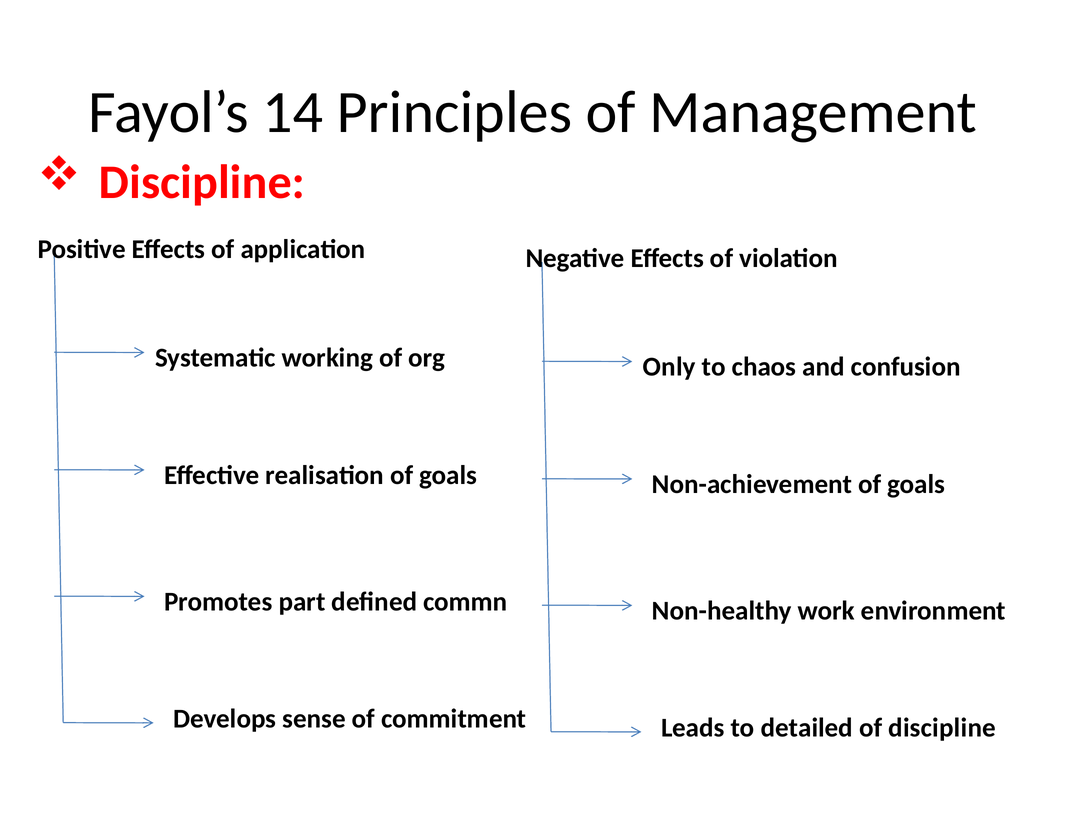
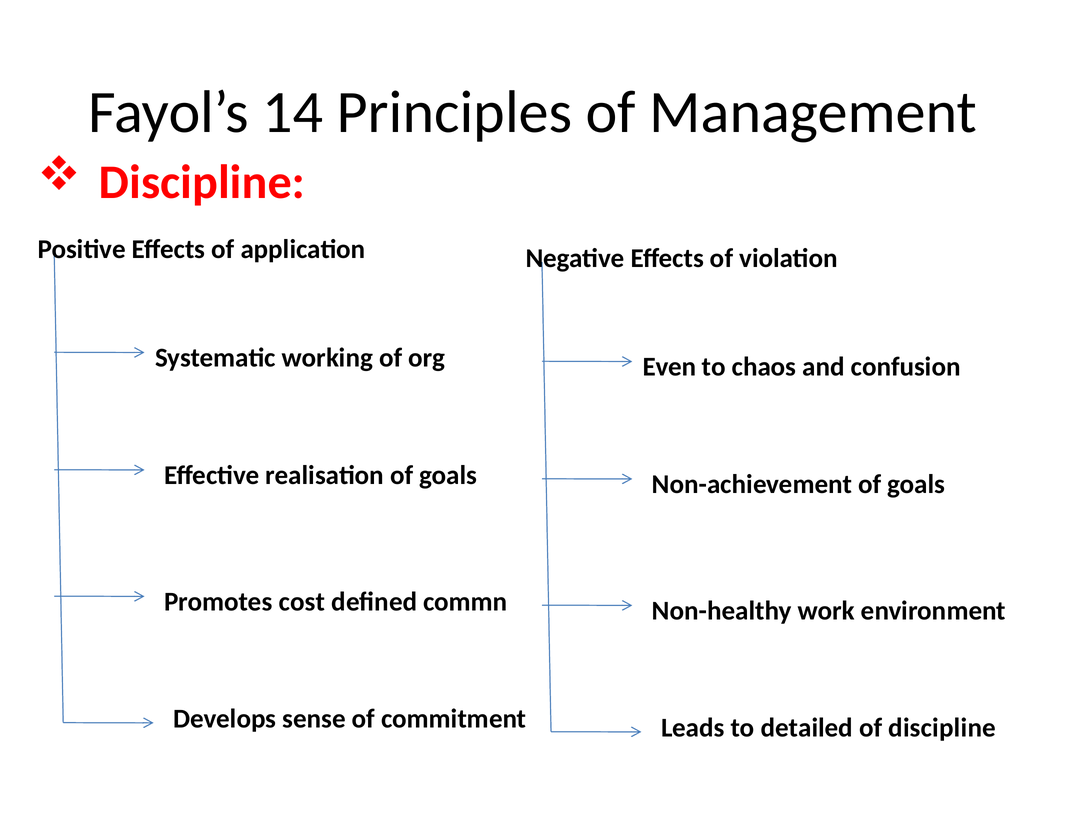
Only: Only -> Even
part: part -> cost
